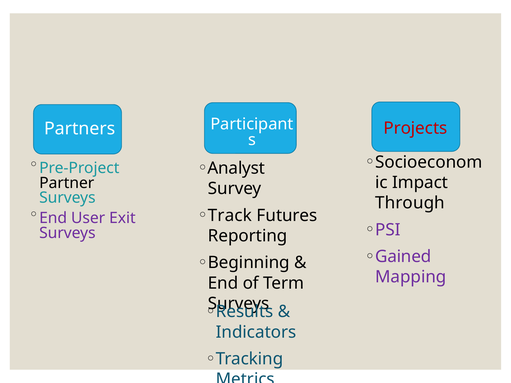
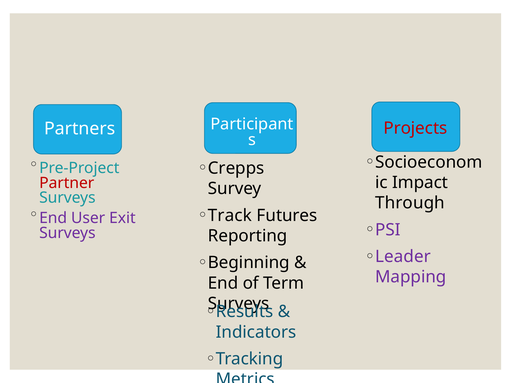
Analyst: Analyst -> Crepps
Partner colour: black -> red
Gained: Gained -> Leader
